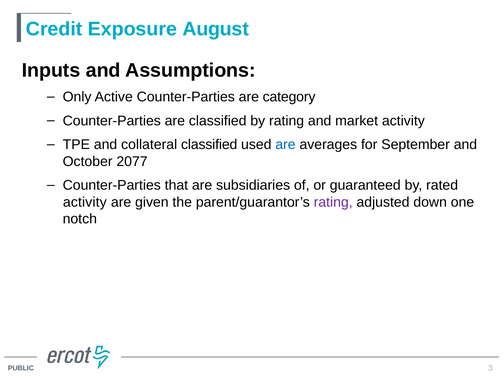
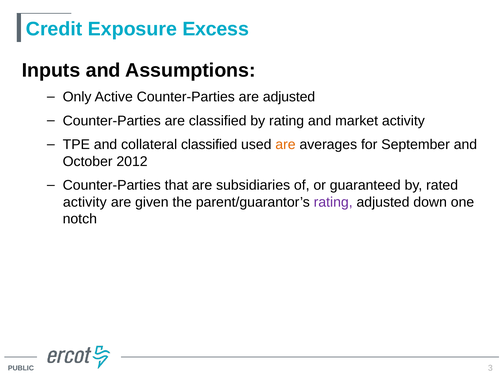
August: August -> Excess
are category: category -> adjusted
are at (285, 145) colour: blue -> orange
2077: 2077 -> 2012
